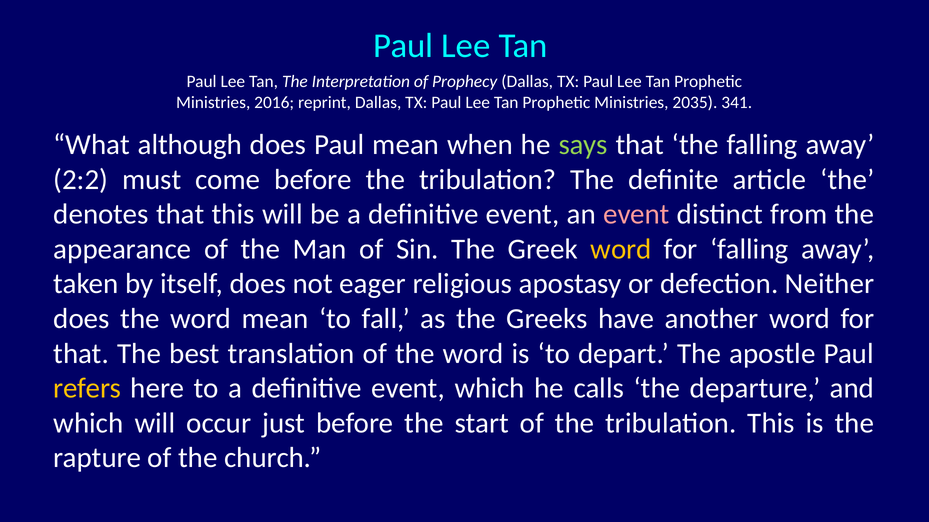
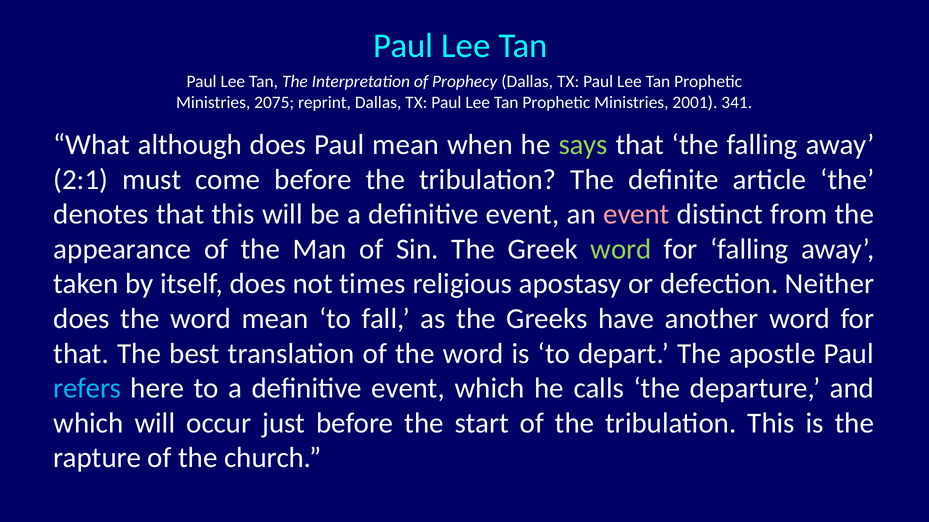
2016: 2016 -> 2075
2035: 2035 -> 2001
2:2: 2:2 -> 2:1
word at (621, 249) colour: yellow -> light green
eager: eager -> times
refers colour: yellow -> light blue
